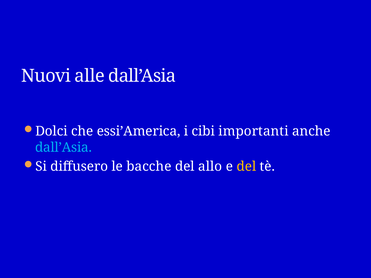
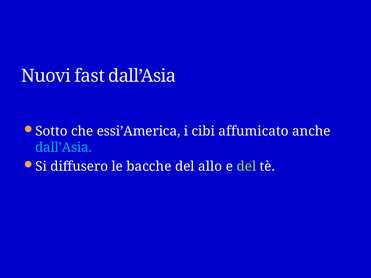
alle: alle -> fast
Dolci: Dolci -> Sotto
importanti: importanti -> affumicato
del at (246, 167) colour: yellow -> light green
